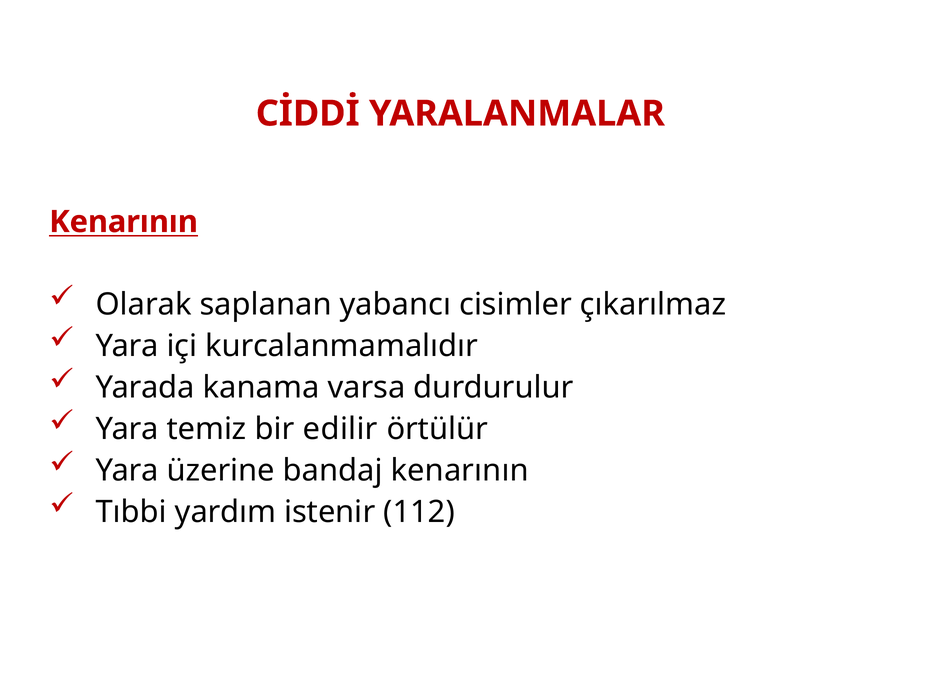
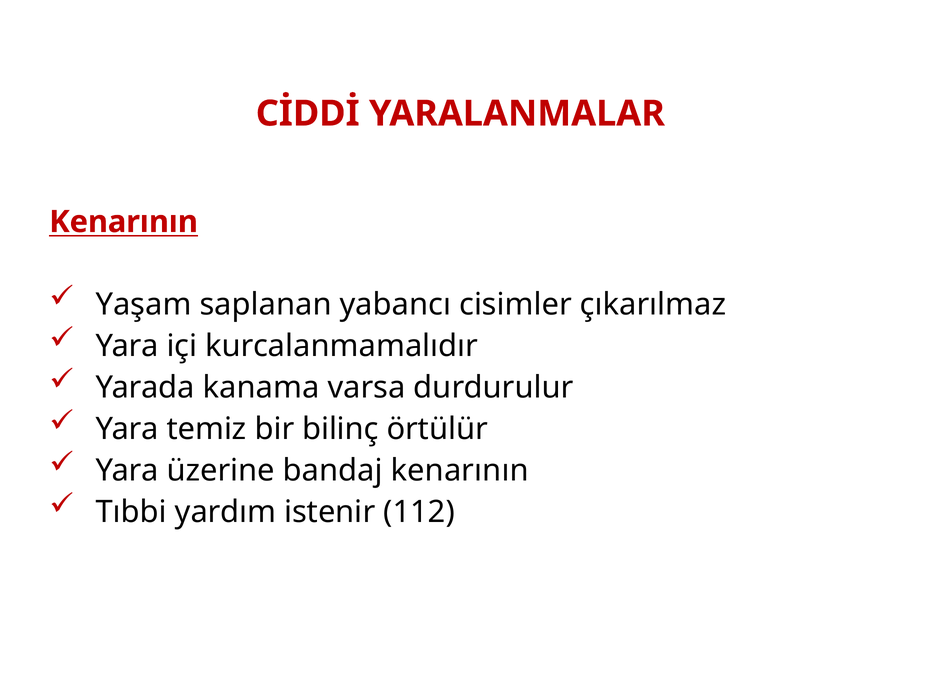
Olarak: Olarak -> Yaşam
edilir: edilir -> bilinç
